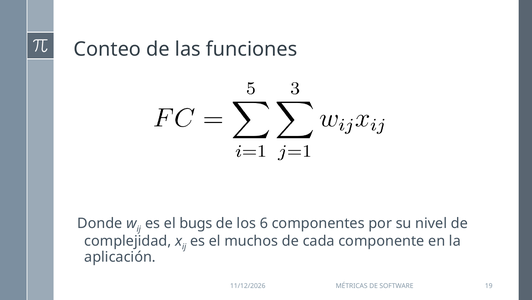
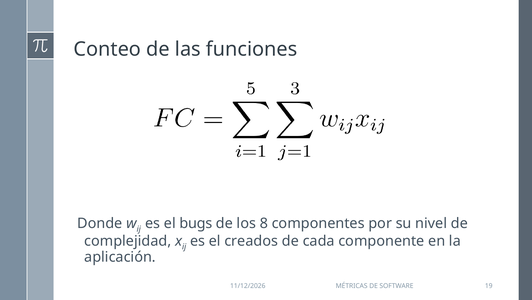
6: 6 -> 8
muchos: muchos -> creados
